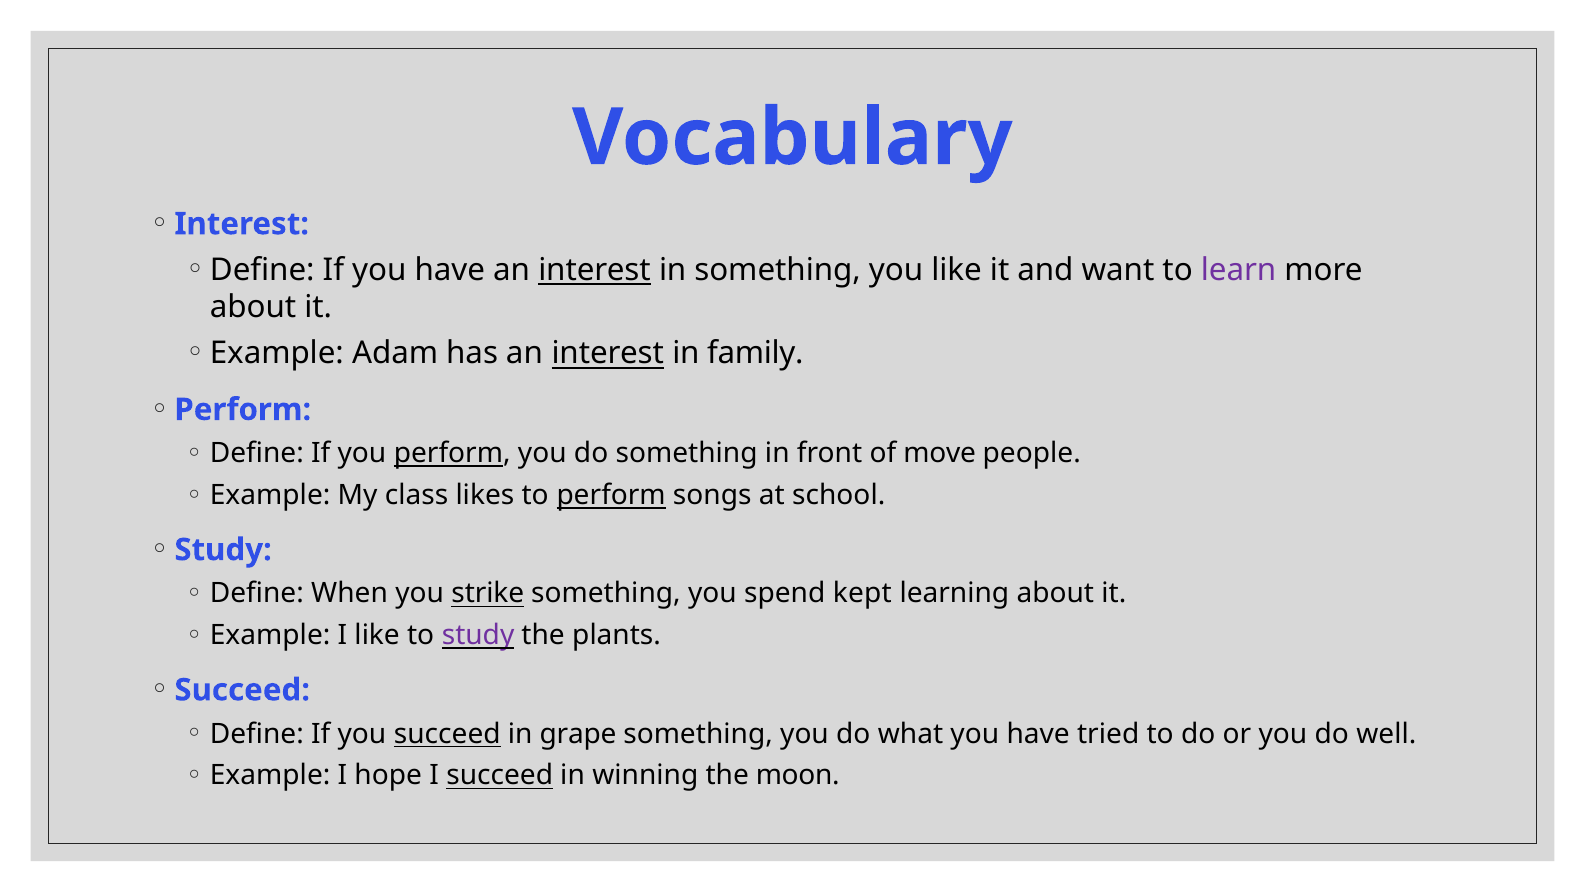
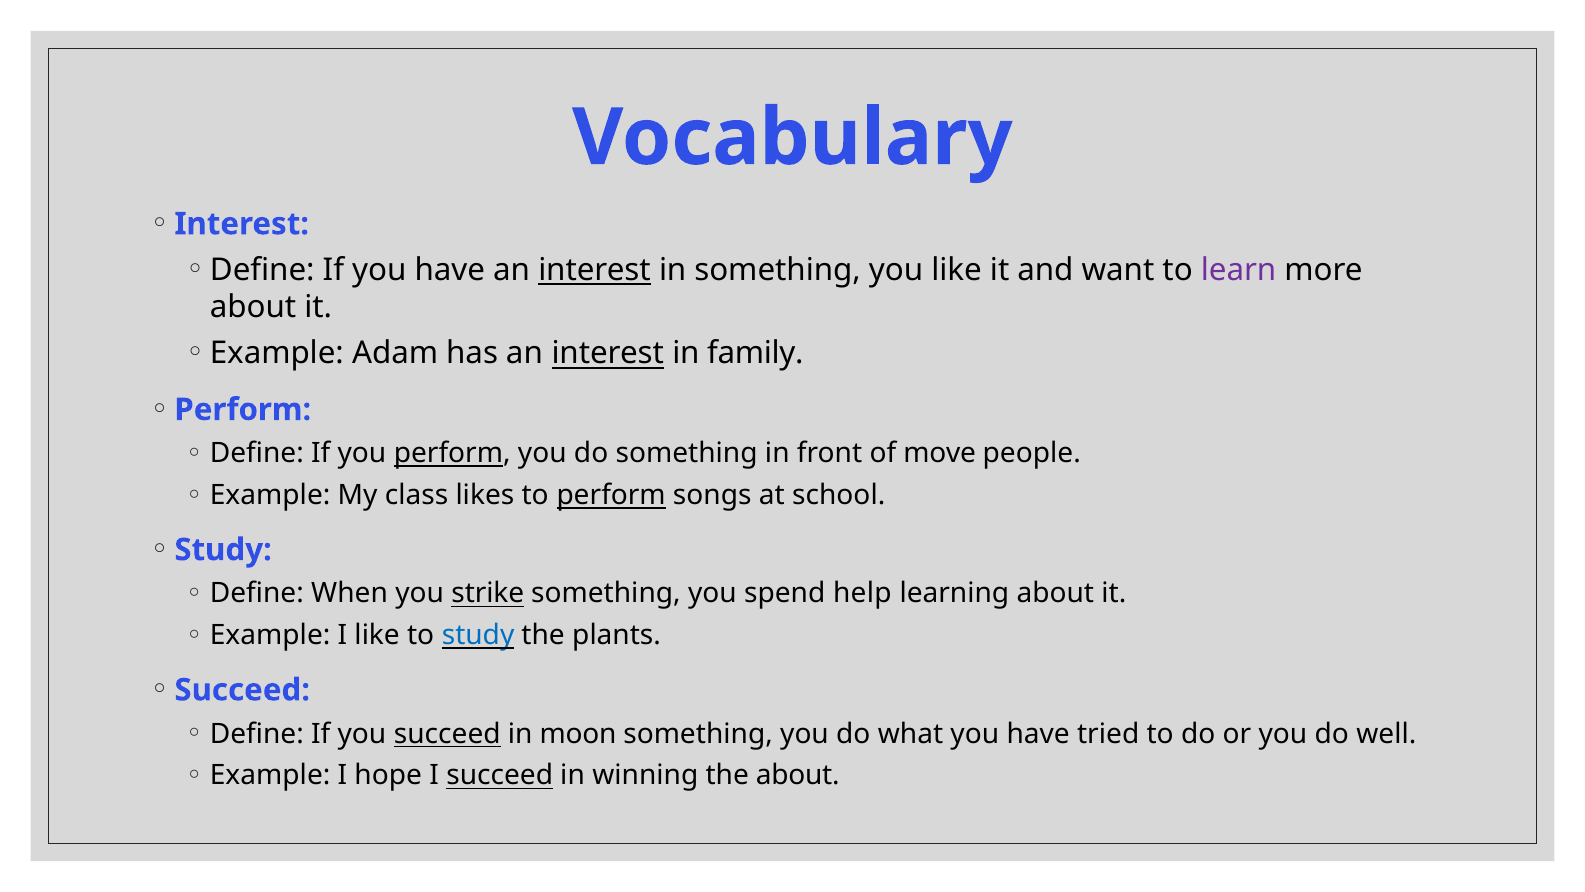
kept: kept -> help
study at (478, 635) colour: purple -> blue
grape: grape -> moon
the moon: moon -> about
